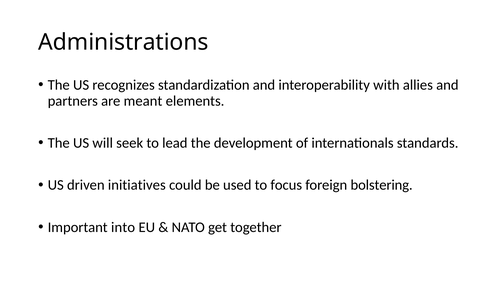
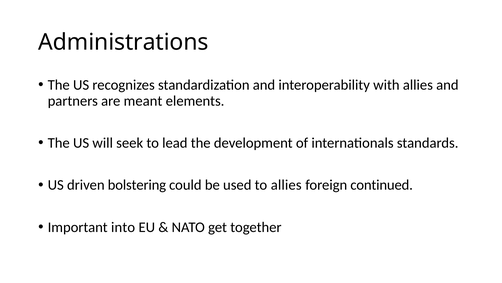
initiatives: initiatives -> bolstering
to focus: focus -> allies
bolstering: bolstering -> continued
